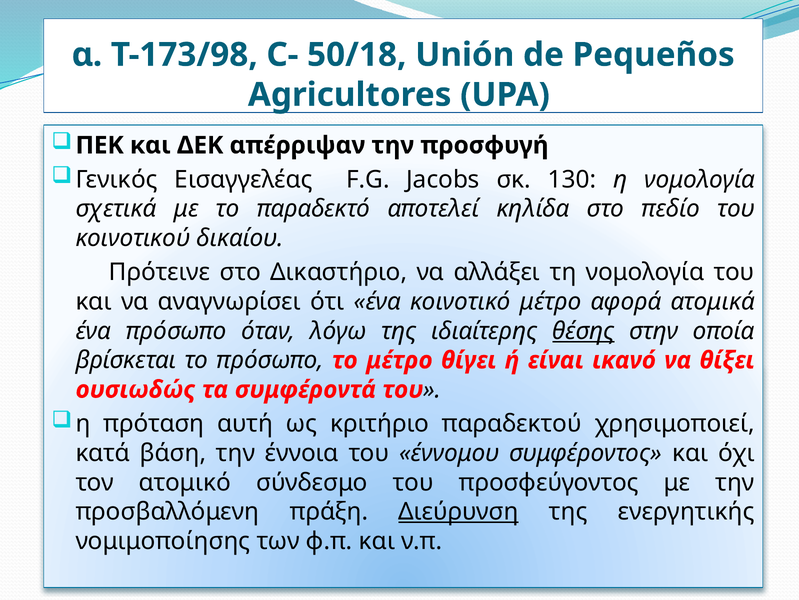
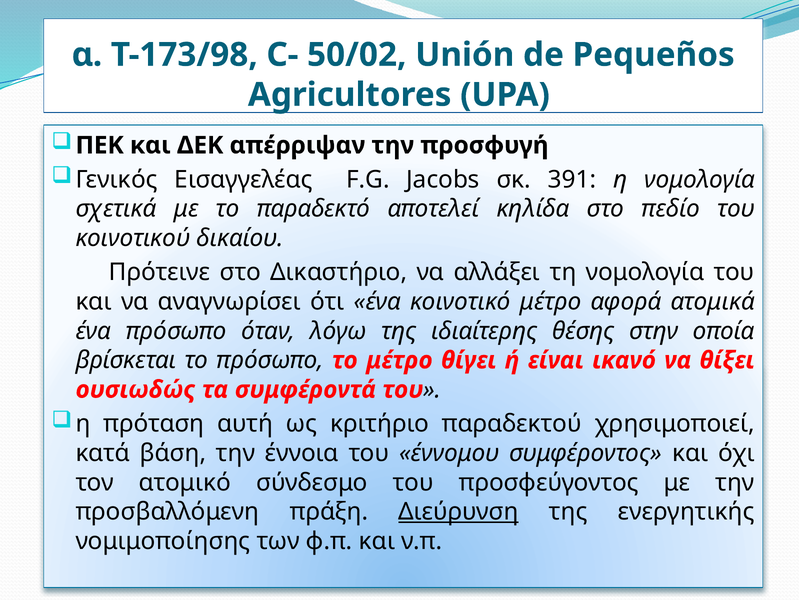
50/18: 50/18 -> 50/02
130: 130 -> 391
θέσης underline: present -> none
